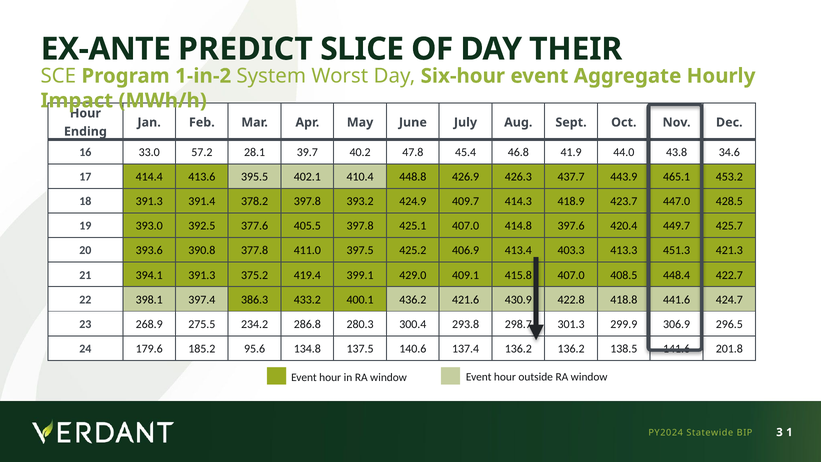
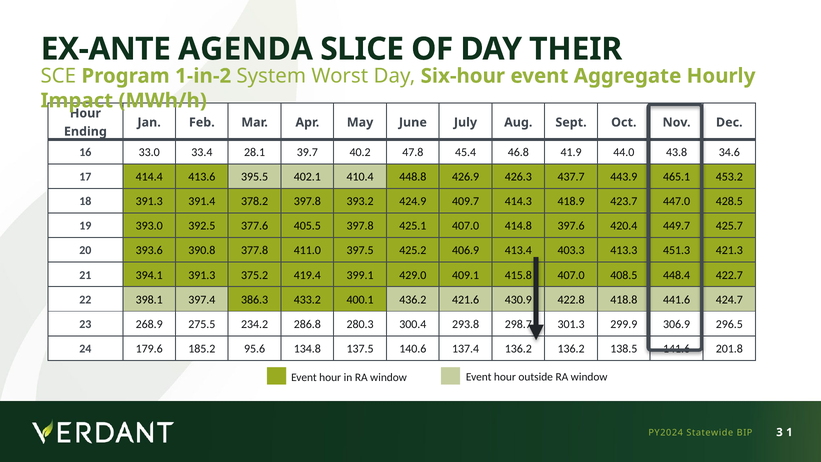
PREDICT: PREDICT -> AGENDA
57.2: 57.2 -> 33.4
